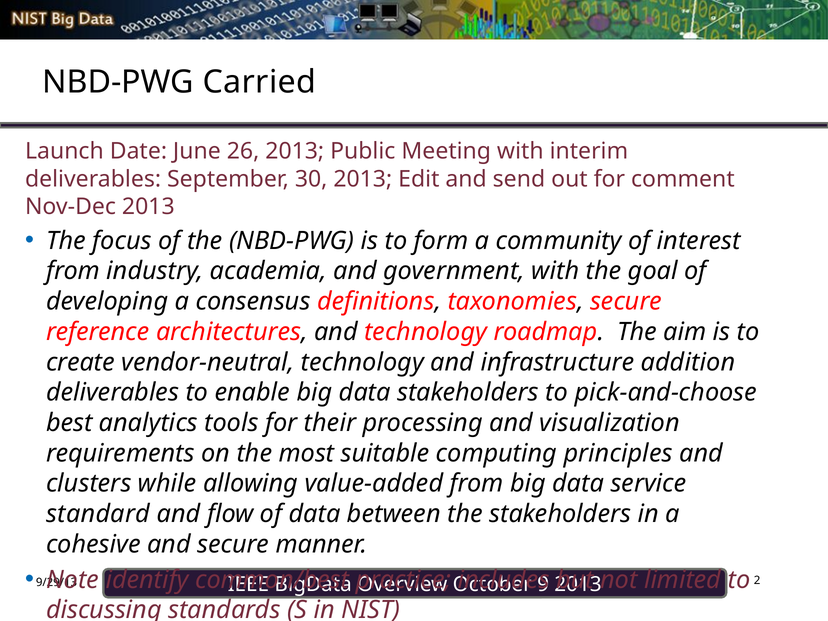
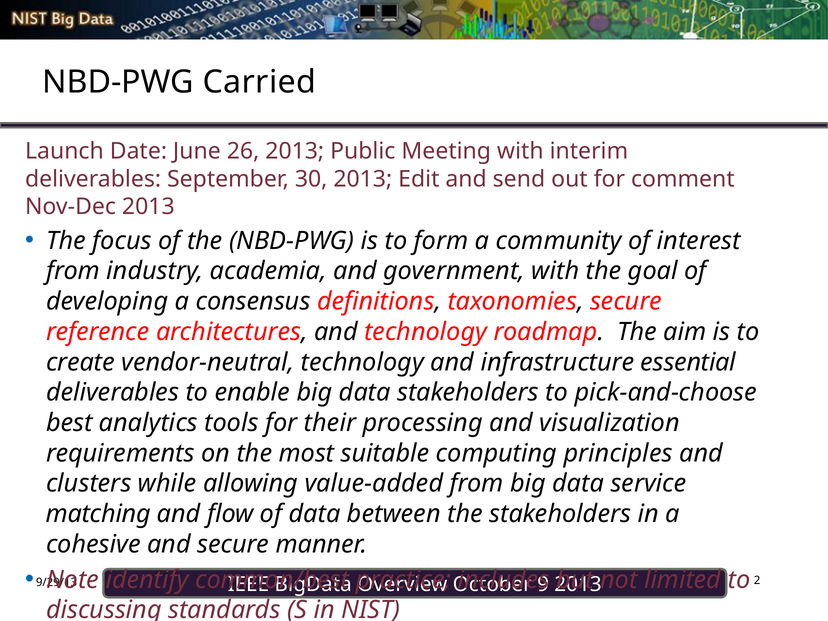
addition: addition -> essential
standard: standard -> matching
